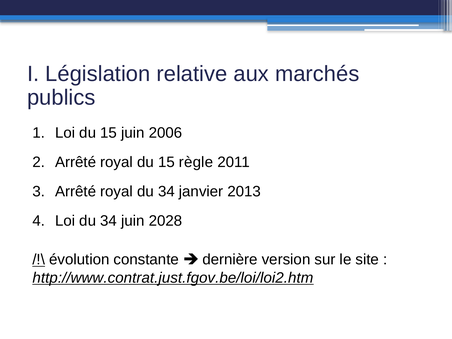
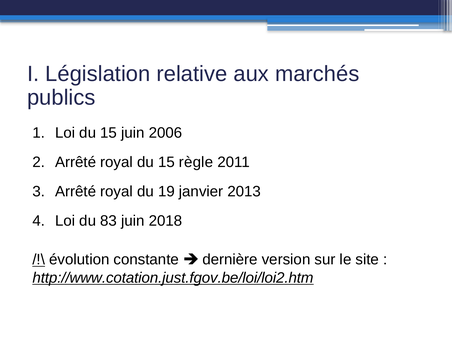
royal du 34: 34 -> 19
Loi du 34: 34 -> 83
2028: 2028 -> 2018
http://www.contrat.just.fgov.be/loi/loi2.htm: http://www.contrat.just.fgov.be/loi/loi2.htm -> http://www.cotation.just.fgov.be/loi/loi2.htm
